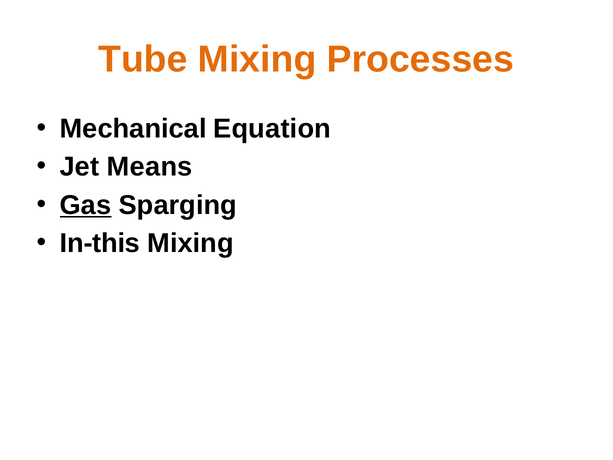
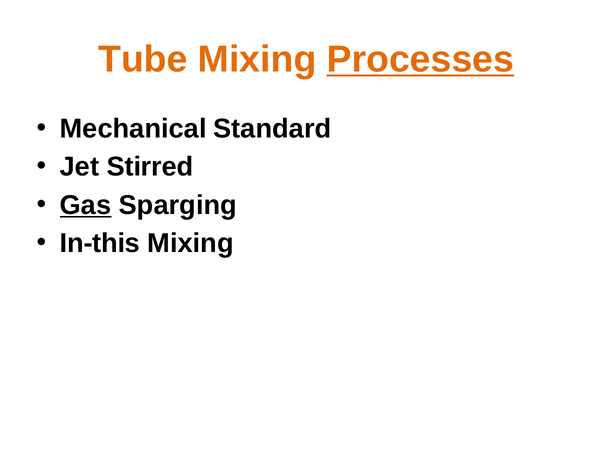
Processes underline: none -> present
Equation: Equation -> Standard
Means: Means -> Stirred
